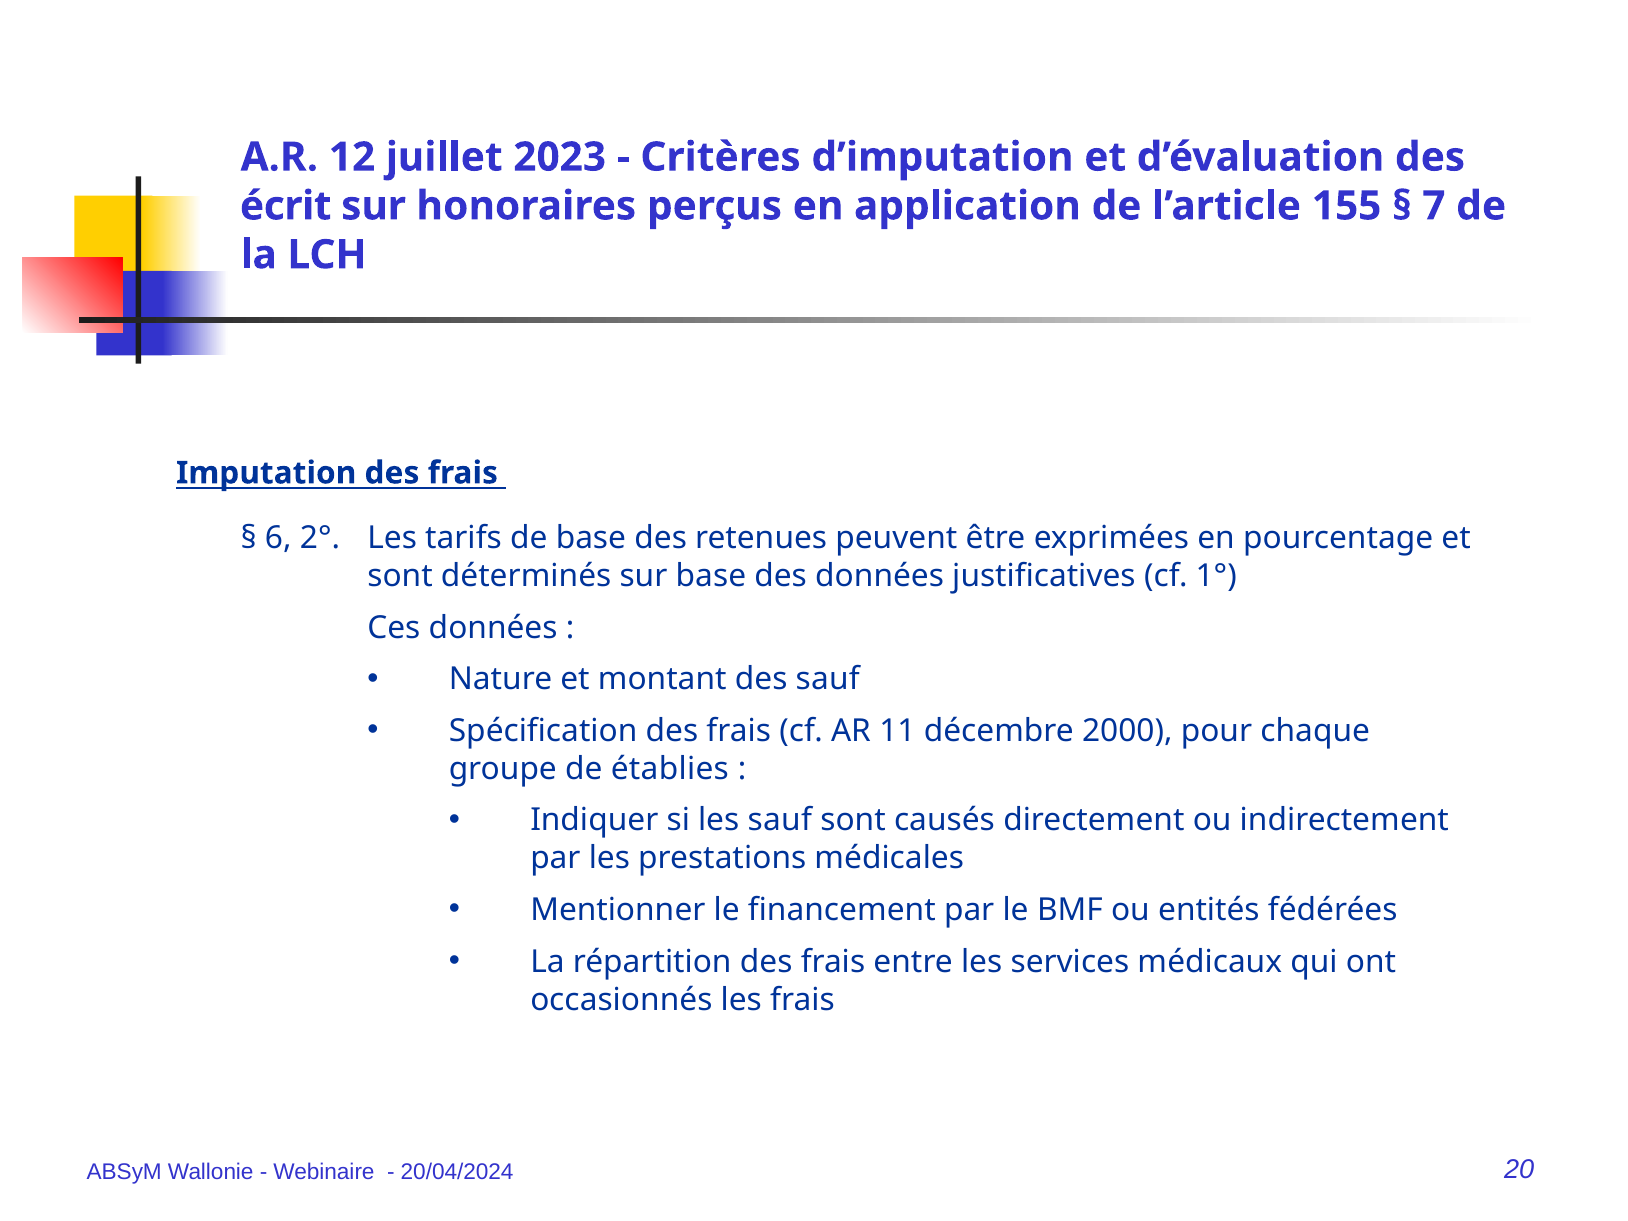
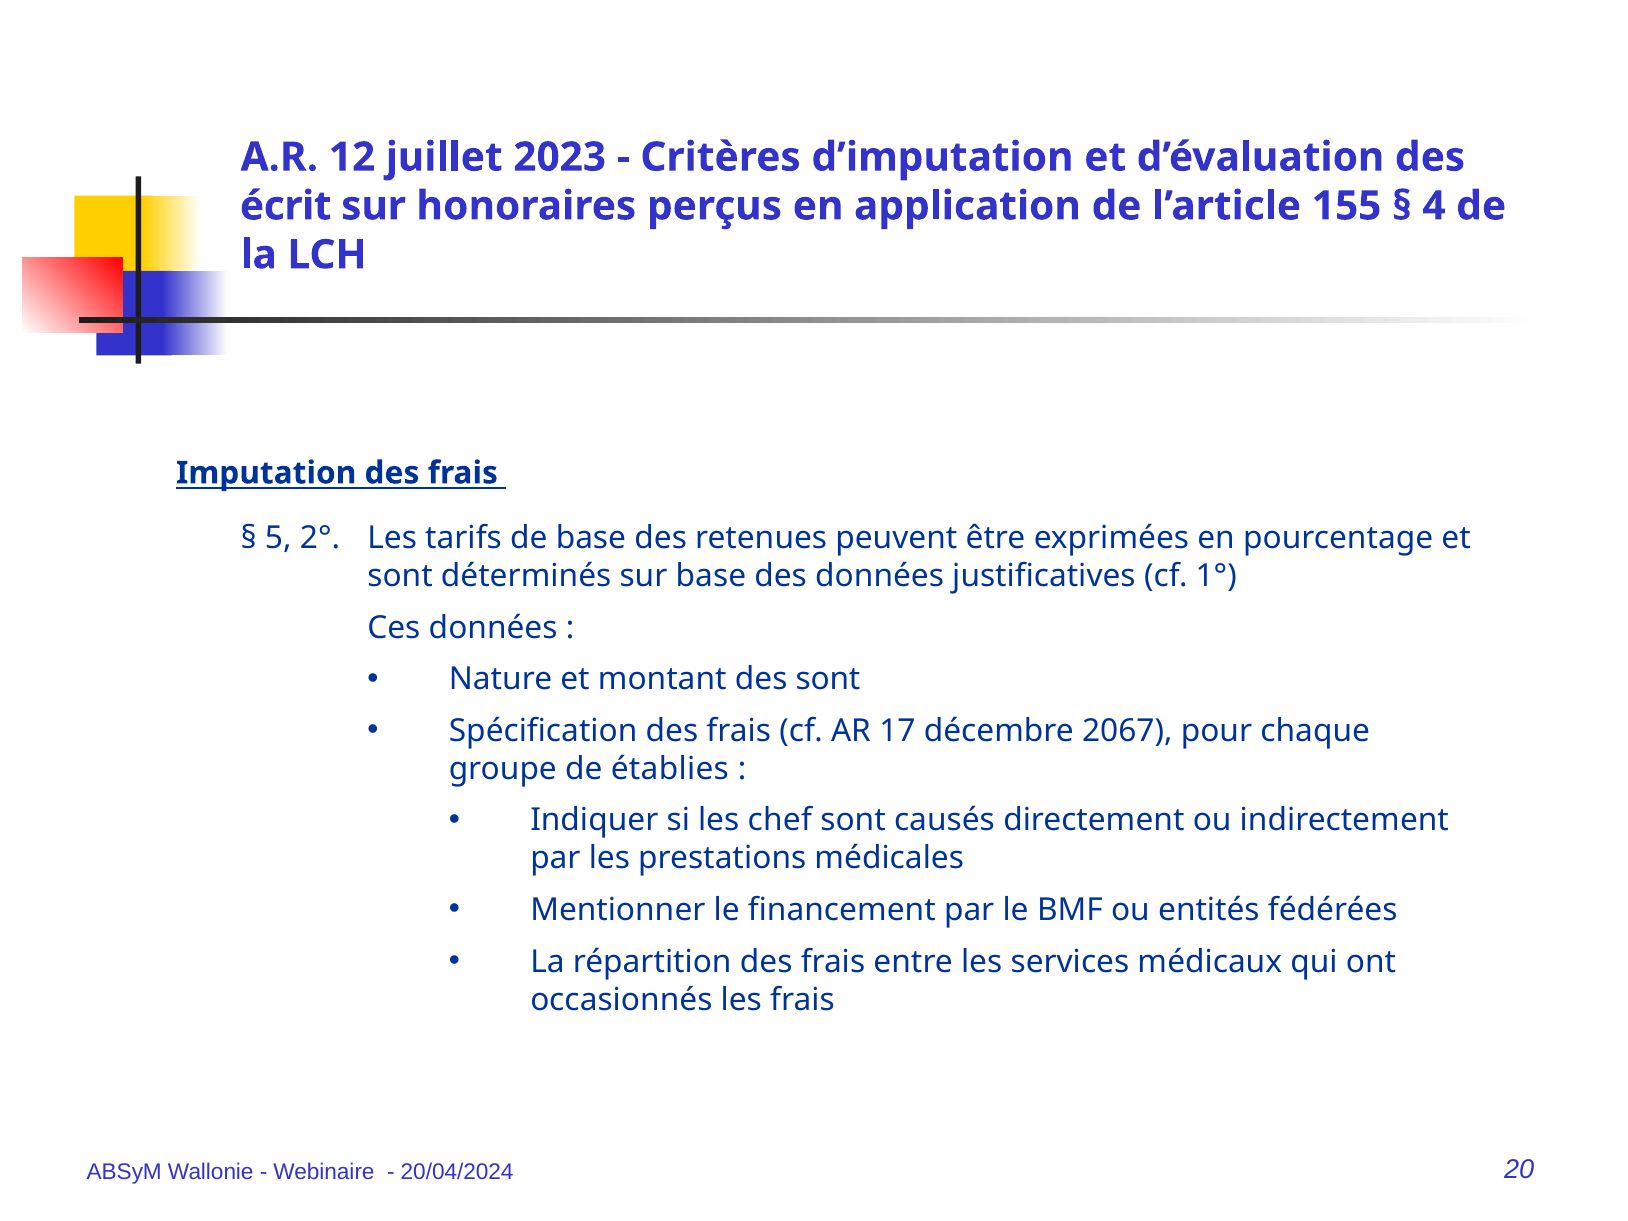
7: 7 -> 4
6: 6 -> 5
des sauf: sauf -> sont
11: 11 -> 17
2000: 2000 -> 2067
les sauf: sauf -> chef
